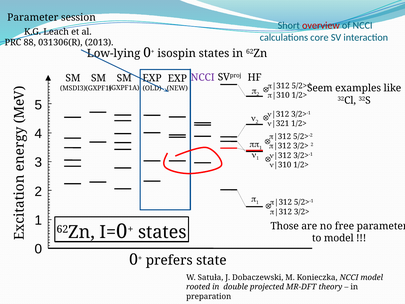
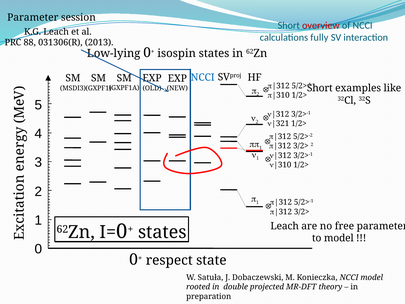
core: core -> fully
NCCI at (203, 77) colour: purple -> blue
Seem at (320, 88): Seem -> Short
Those at (285, 226): Those -> Leach
prefers: prefers -> respect
